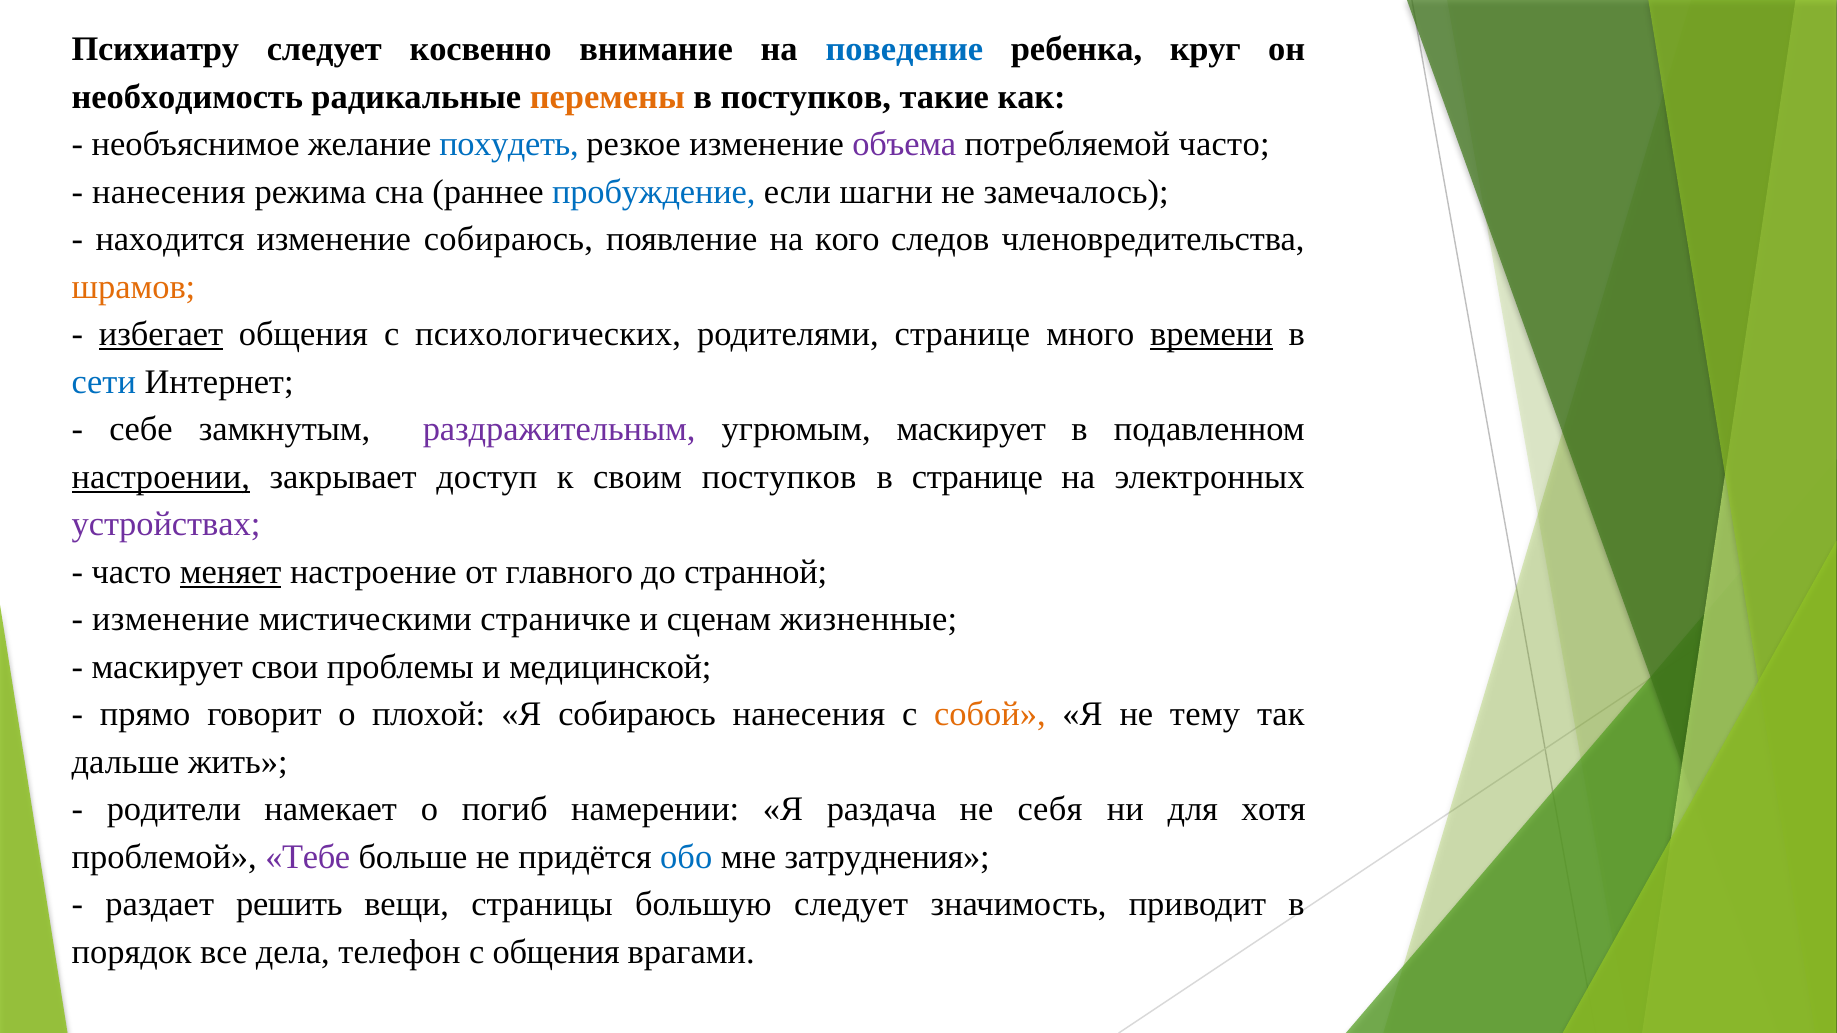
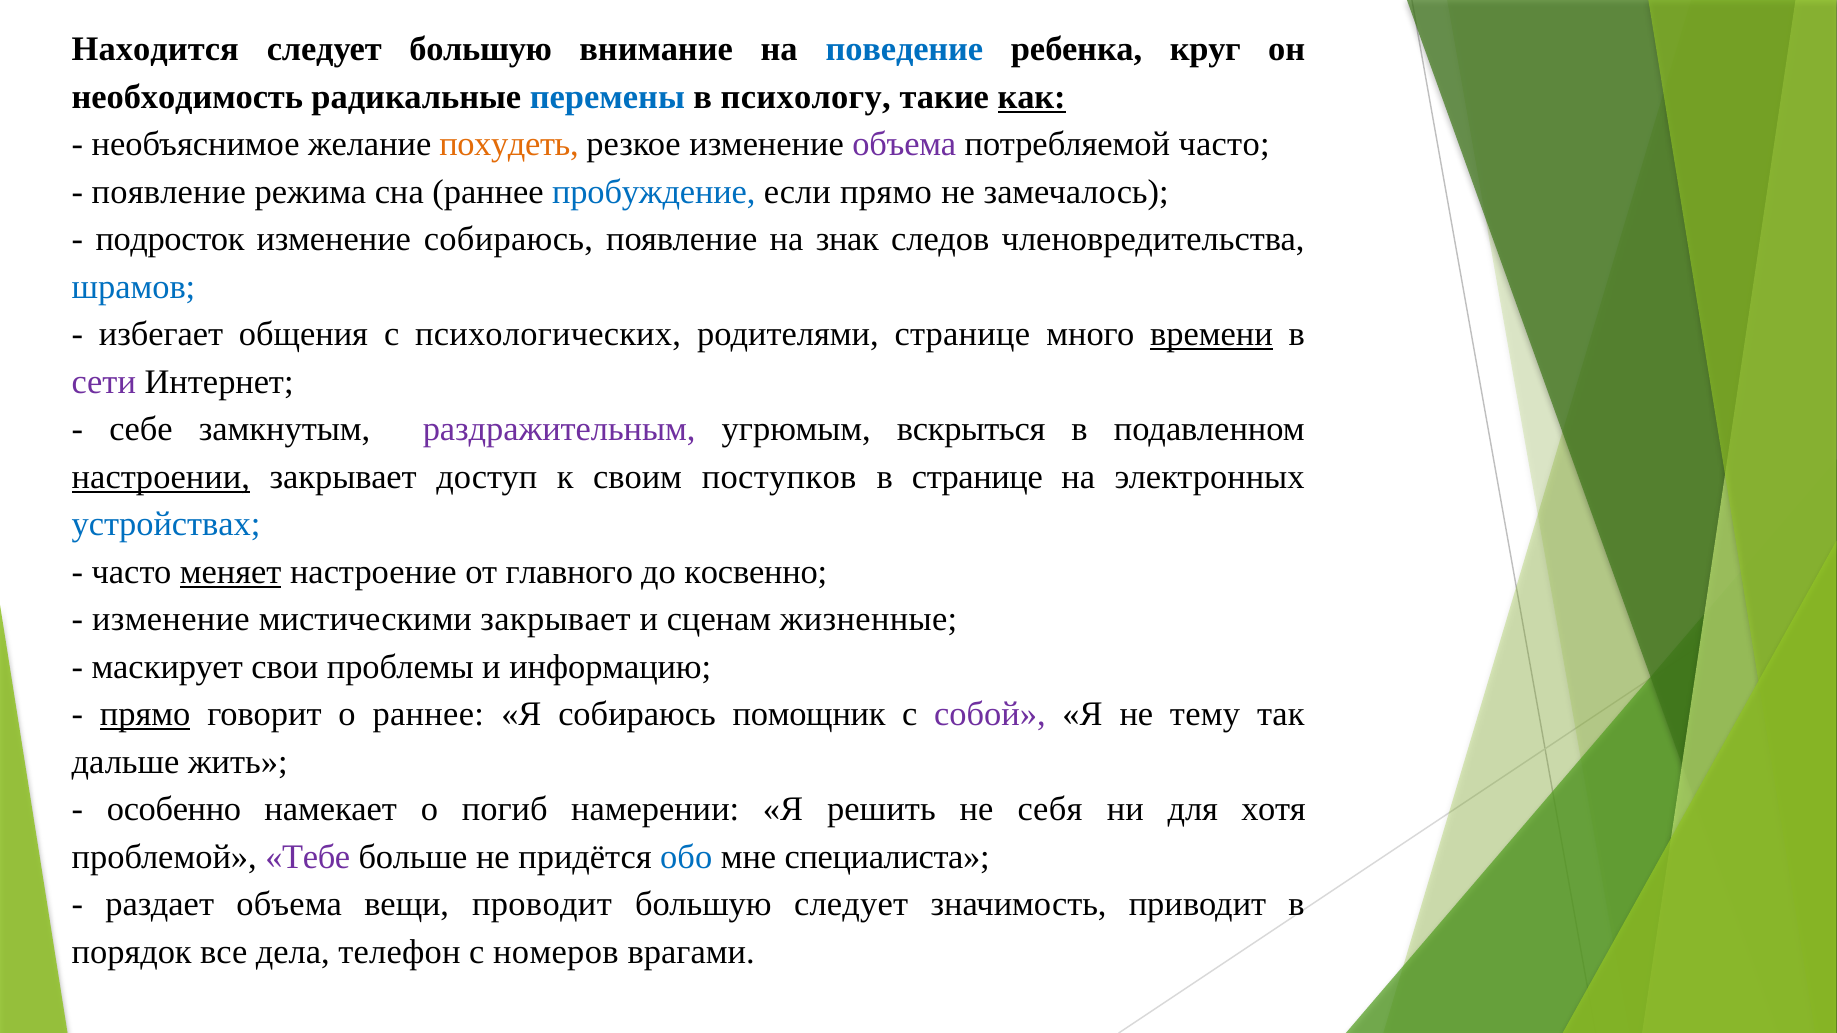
Психиатру: Психиатру -> Находится
следует косвенно: косвенно -> большую
перемены colour: orange -> blue
в поступков: поступков -> психологу
как underline: none -> present
похудеть colour: blue -> orange
нанесения at (169, 192): нанесения -> появление
если шагни: шагни -> прямо
находится: находится -> подросток
кого: кого -> знак
шрамов colour: orange -> blue
избегает underline: present -> none
сети colour: blue -> purple
угрюмым маскирует: маскирует -> вскрыться
устройствах colour: purple -> blue
странной: странной -> косвенно
мистическими страничке: страничке -> закрывает
медицинской: медицинской -> информацию
прямо at (145, 715) underline: none -> present
о плохой: плохой -> раннее
собираюсь нанесения: нанесения -> помощник
собой colour: orange -> purple
родители: родители -> особенно
раздача: раздача -> решить
затруднения: затруднения -> специалиста
раздает решить: решить -> объема
страницы: страницы -> проводит
с общения: общения -> номеров
